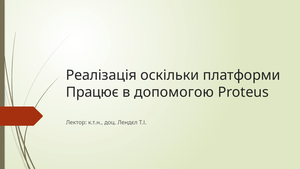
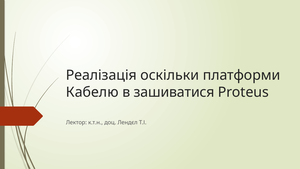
Працює: Працює -> Кабелю
допомогою: допомогою -> зашиватися
